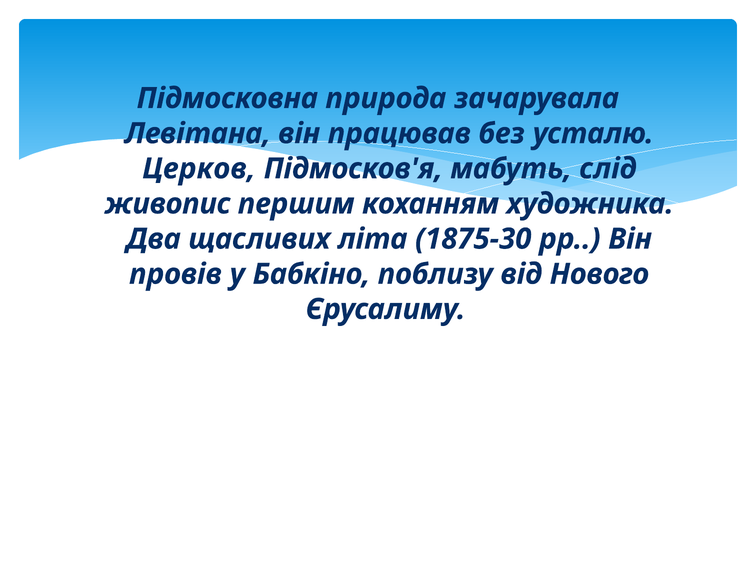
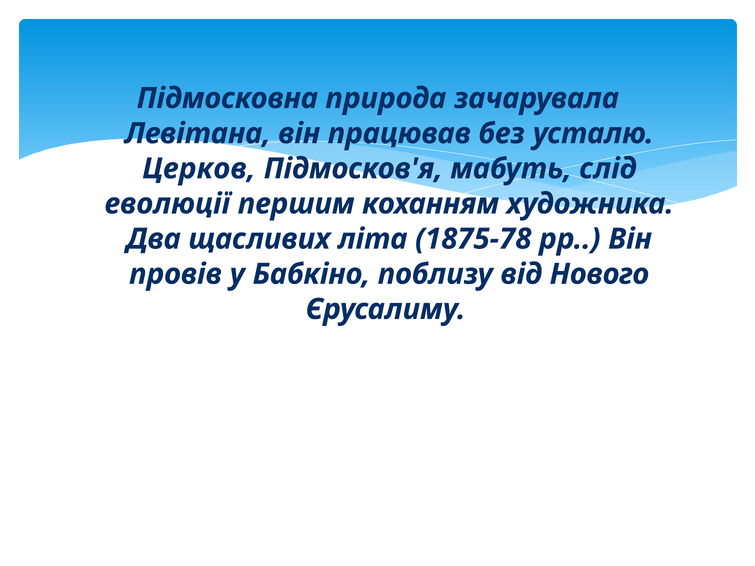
живопис: живопис -> еволюції
1875-30: 1875-30 -> 1875-78
